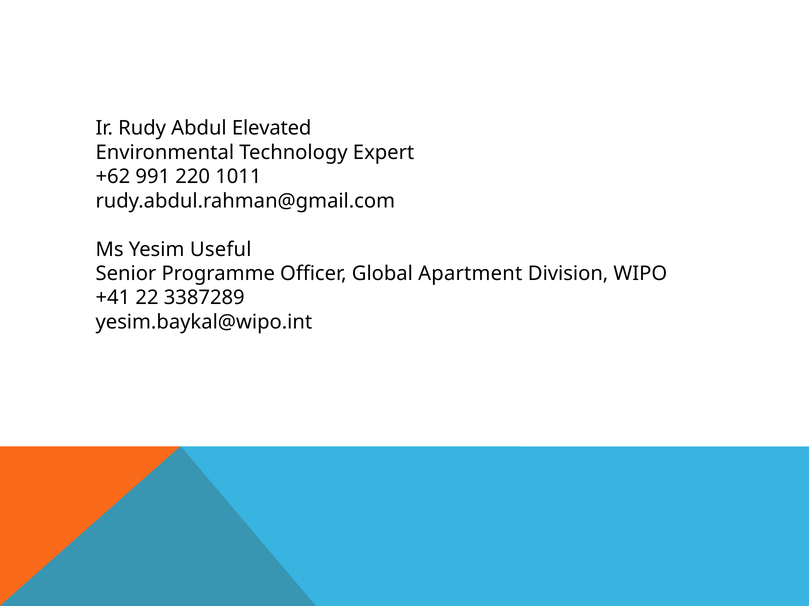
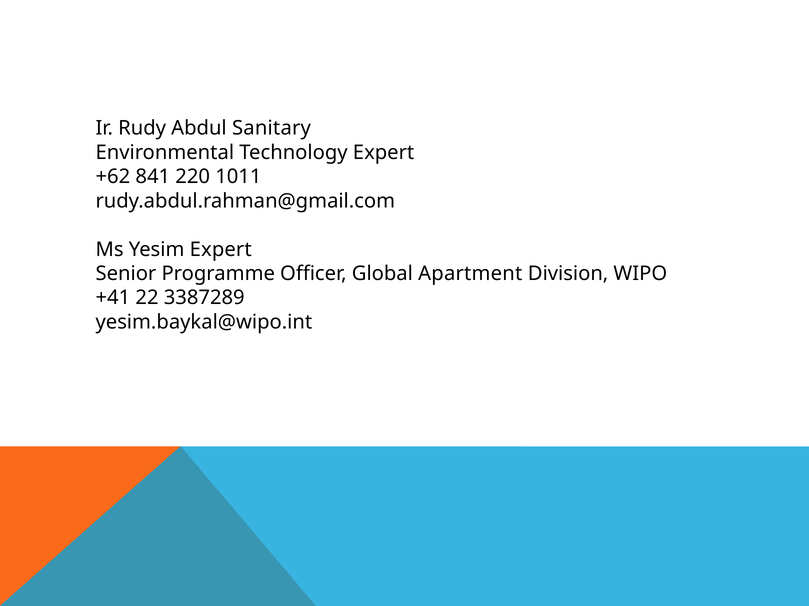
Elevated: Elevated -> Sanitary
991: 991 -> 841
Yesim Useful: Useful -> Expert
